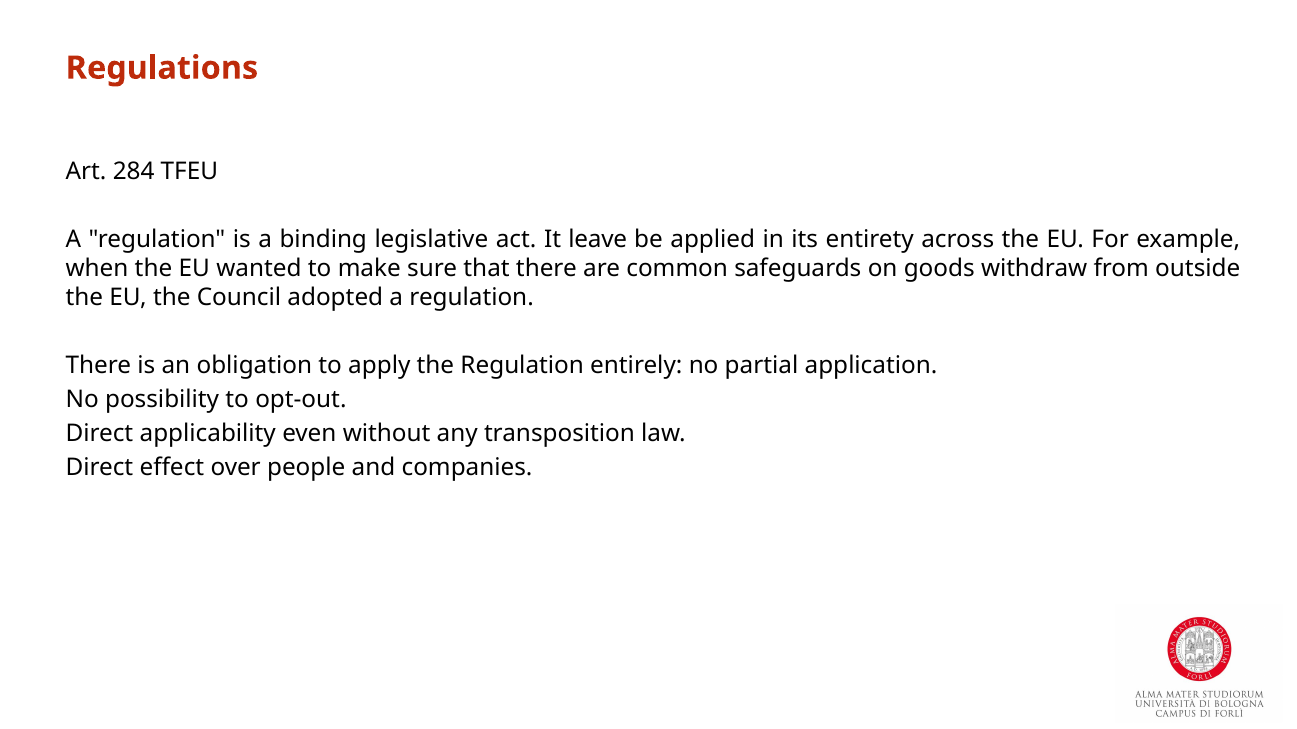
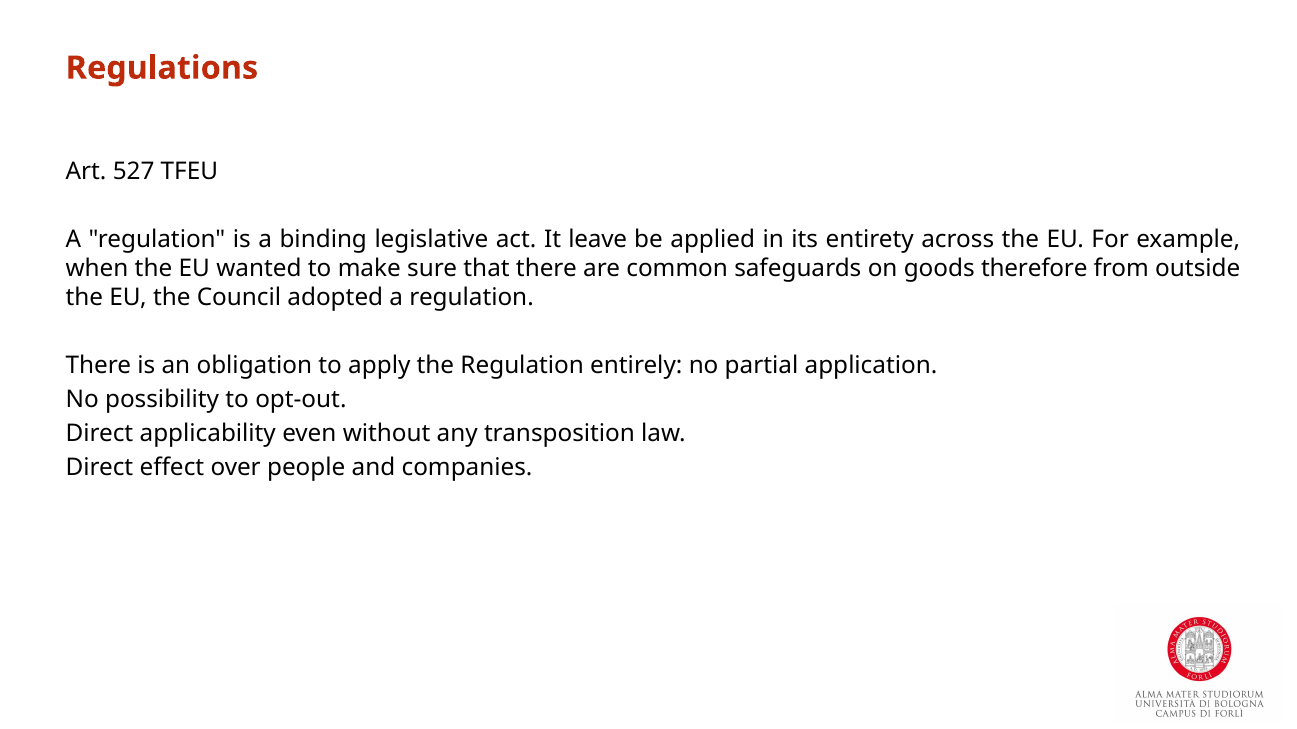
284: 284 -> 527
withdraw: withdraw -> therefore
